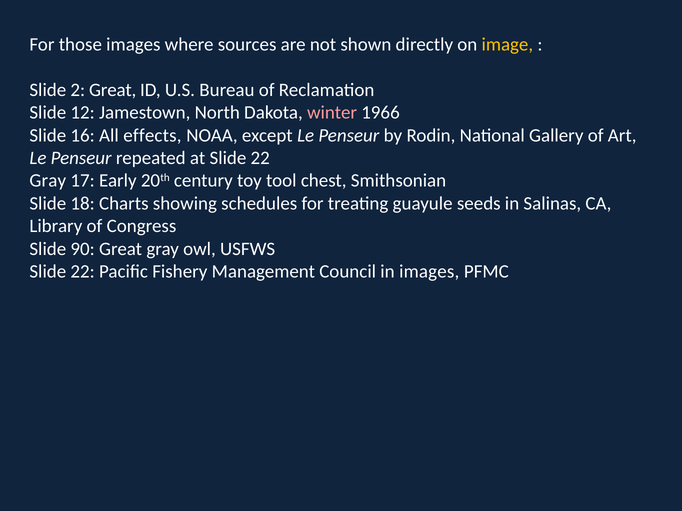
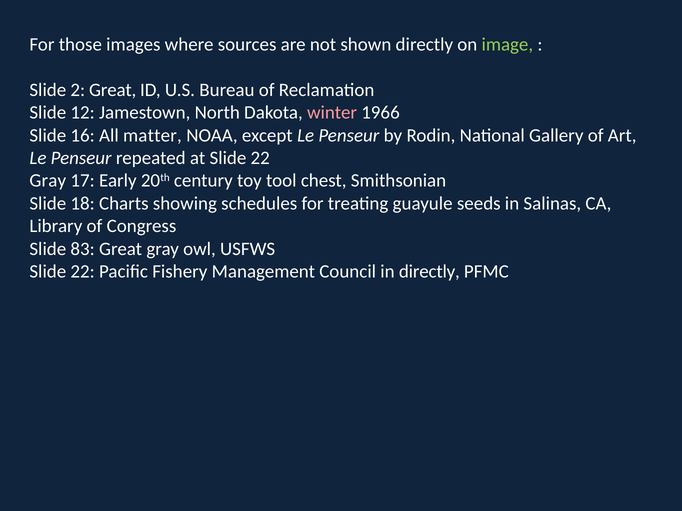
image colour: yellow -> light green
effects: effects -> matter
90: 90 -> 83
in images: images -> directly
